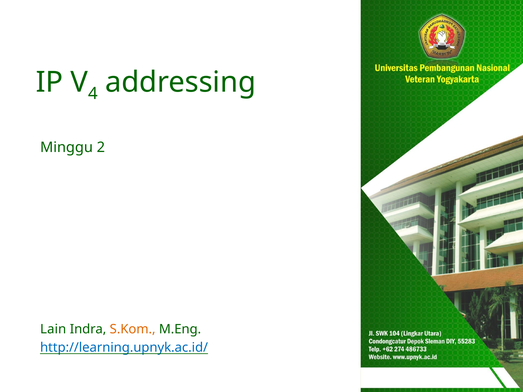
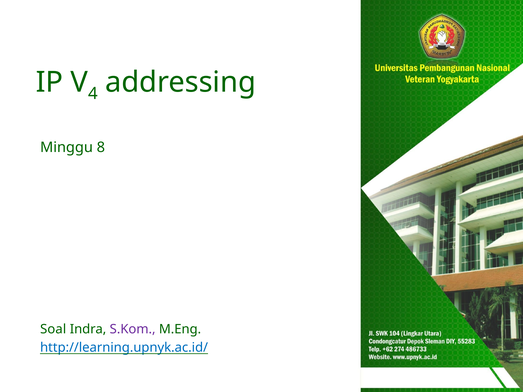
2: 2 -> 8
Lain: Lain -> Soal
S.Kom colour: orange -> purple
